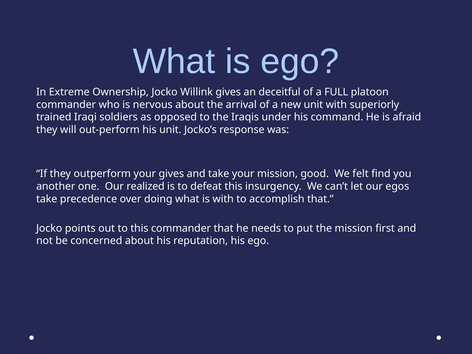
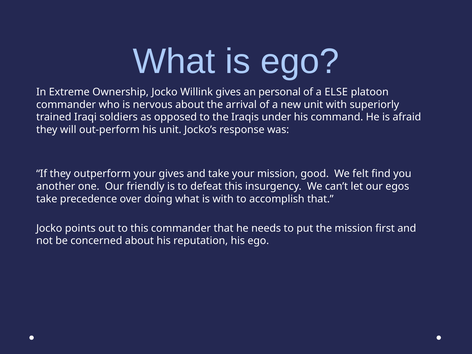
deceitful: deceitful -> personal
FULL: FULL -> ELSE
realized: realized -> friendly
